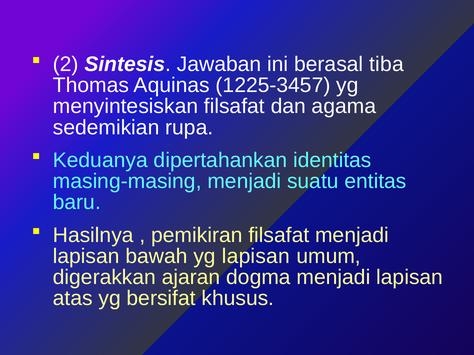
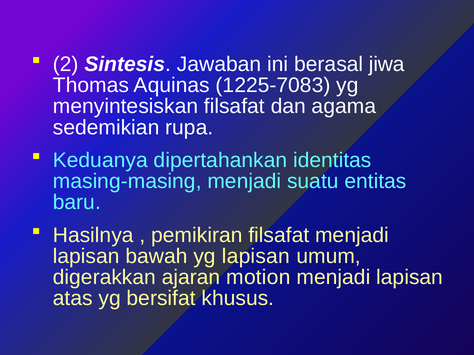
tiba: tiba -> jiwa
1225-3457: 1225-3457 -> 1225-7083
dogma: dogma -> motion
